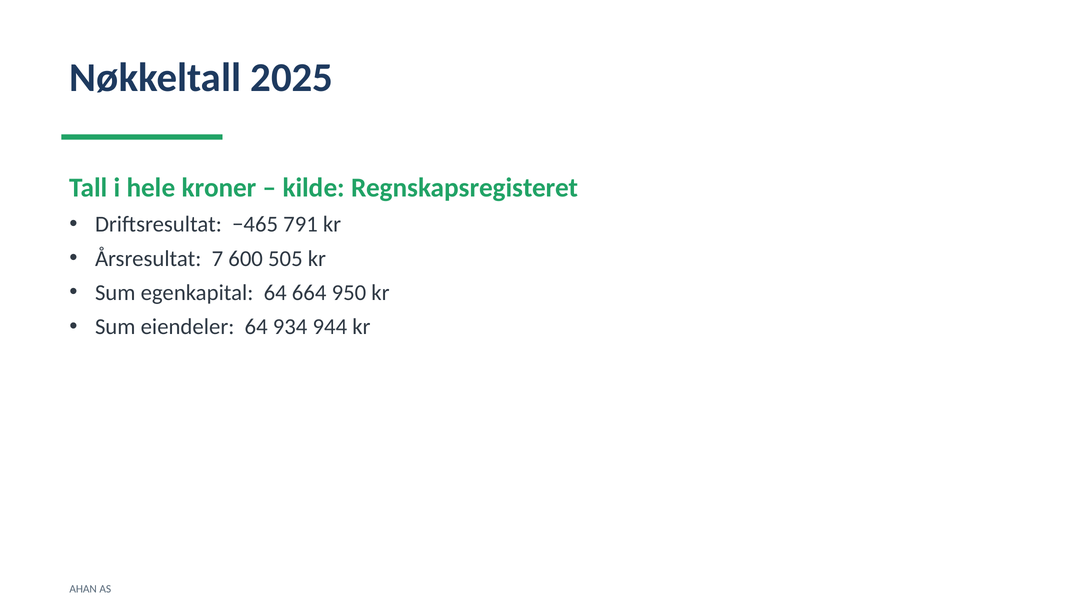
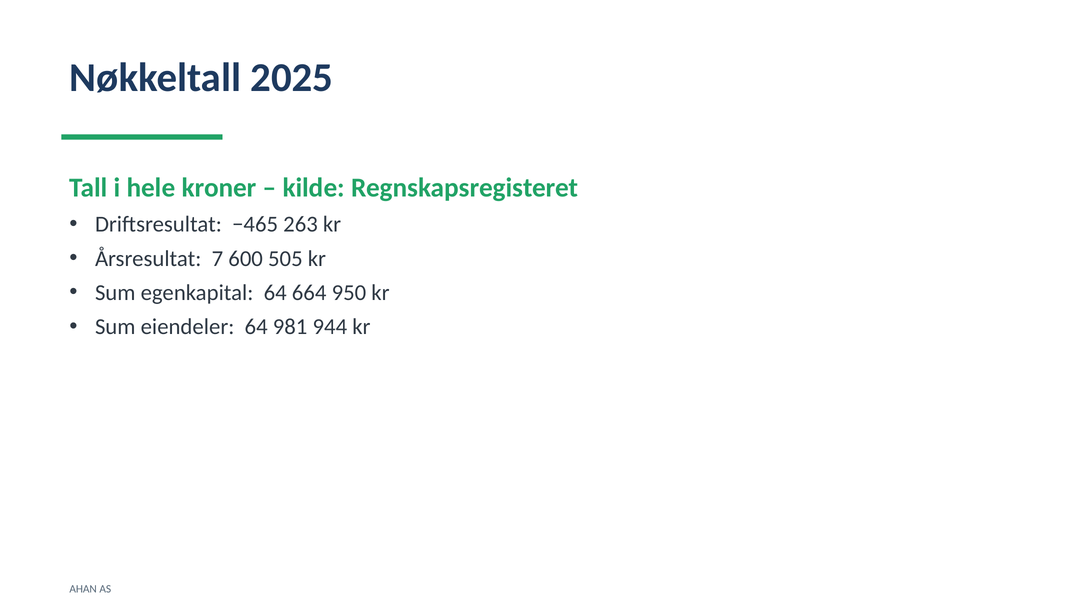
791: 791 -> 263
934: 934 -> 981
